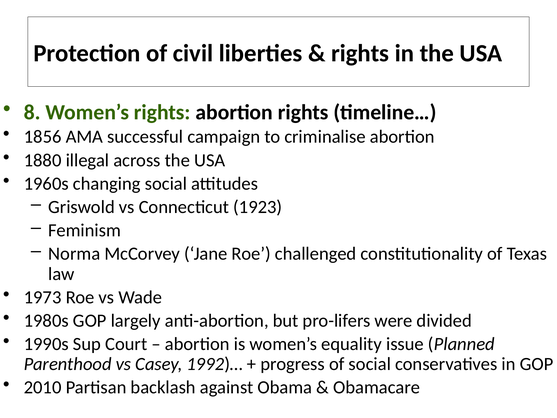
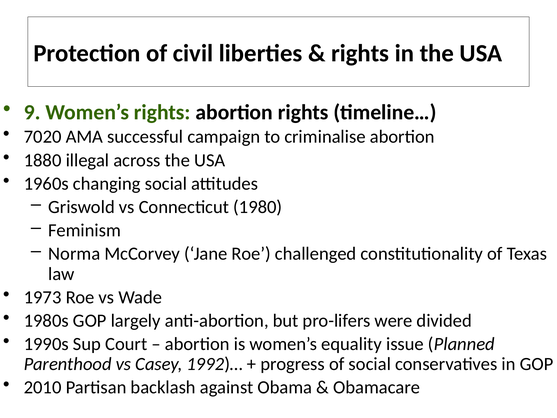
8: 8 -> 9
1856: 1856 -> 7020
1923: 1923 -> 1980
